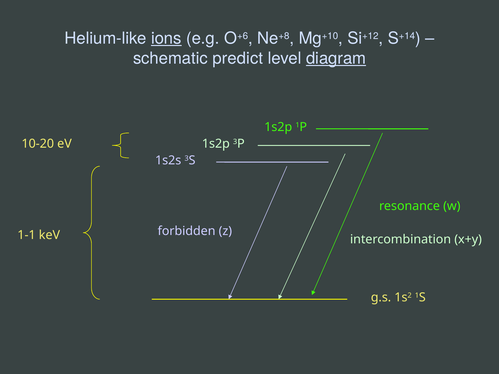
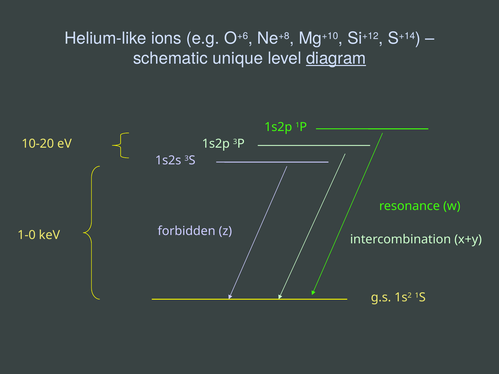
ions underline: present -> none
predict: predict -> unique
1-1: 1-1 -> 1-0
